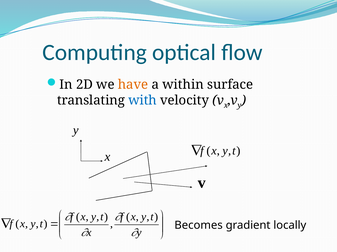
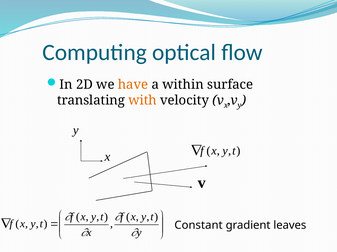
with colour: blue -> orange
Becomes: Becomes -> Constant
locally: locally -> leaves
